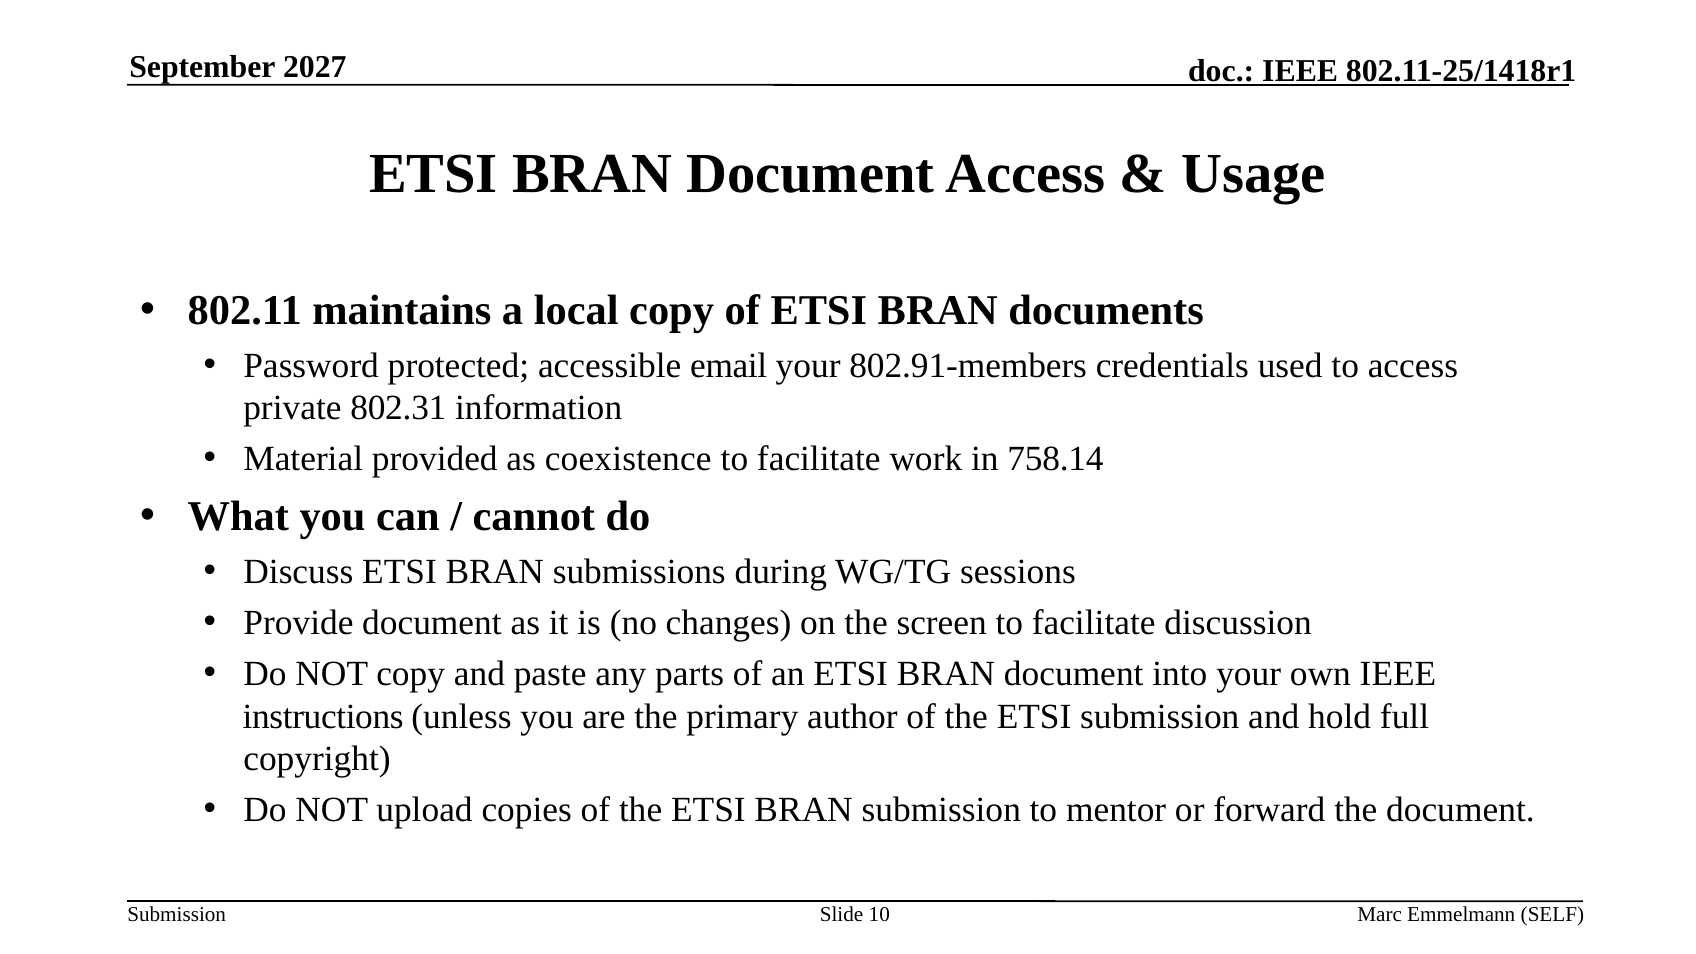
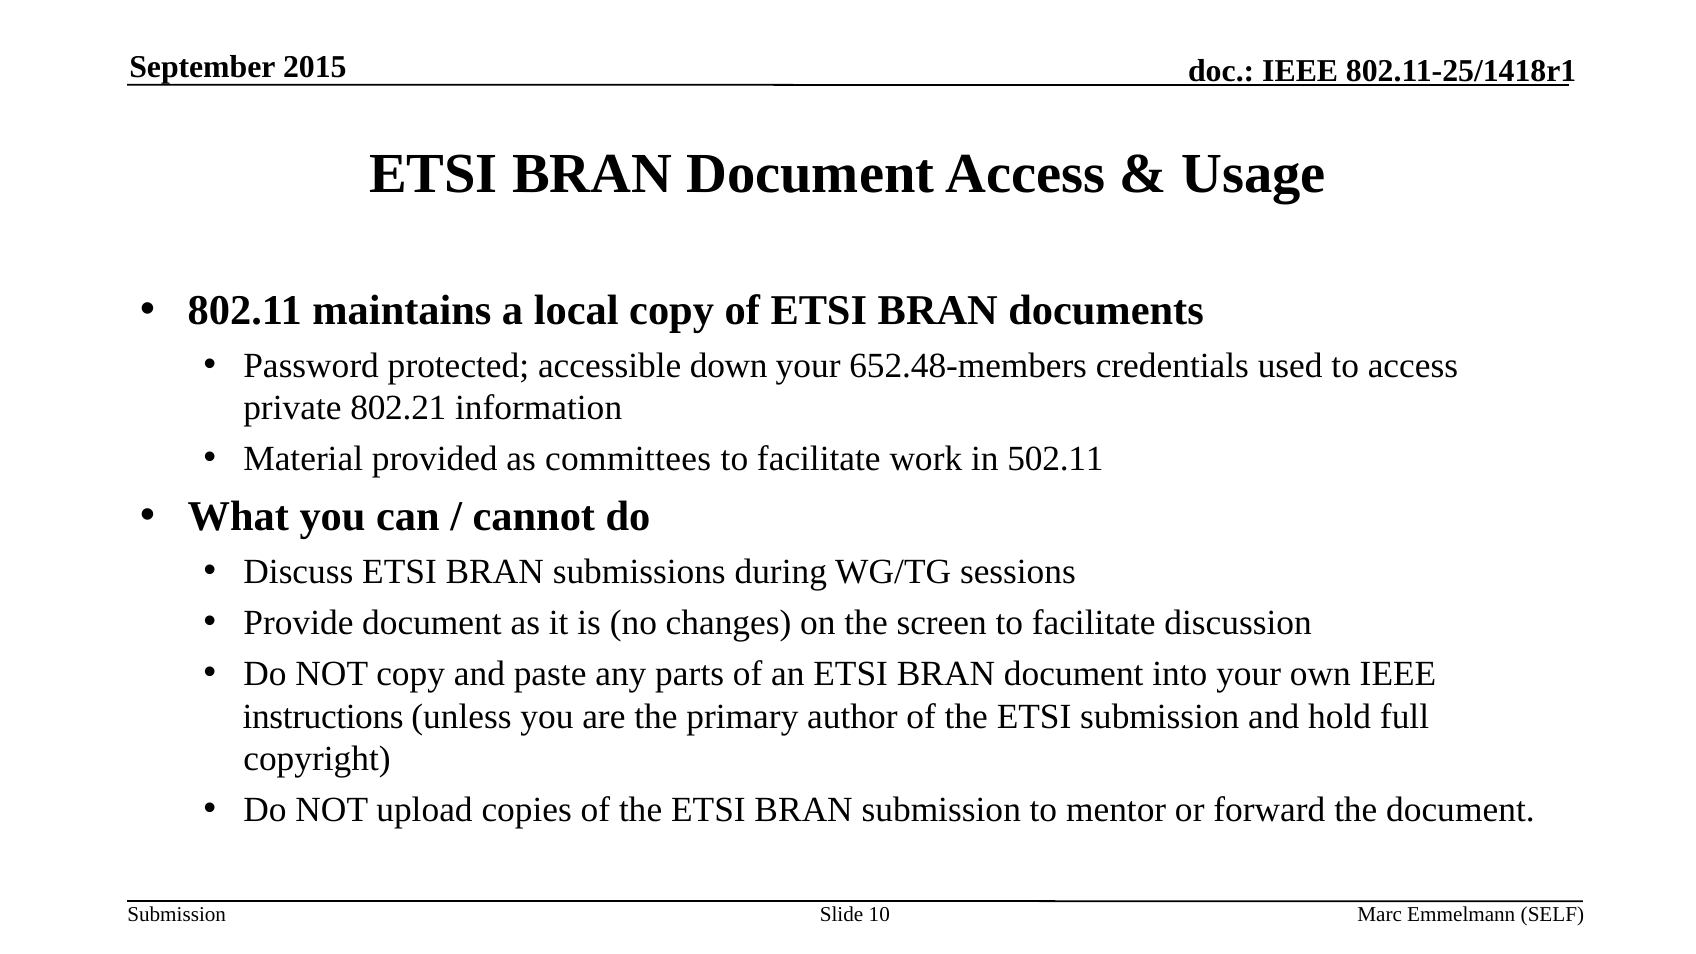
2027: 2027 -> 2015
email: email -> down
802.91-members: 802.91-members -> 652.48-members
802.31: 802.31 -> 802.21
coexistence: coexistence -> committees
758.14: 758.14 -> 502.11
